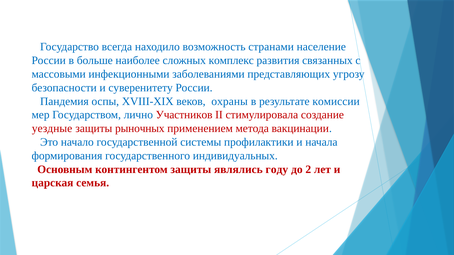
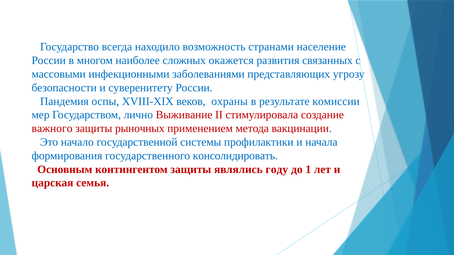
больше: больше -> многом
комплекс: комплекс -> окажется
Участников: Участников -> Выживание
уездные: уездные -> важного
индивидуальных: индивидуальных -> консолидировать
2: 2 -> 1
